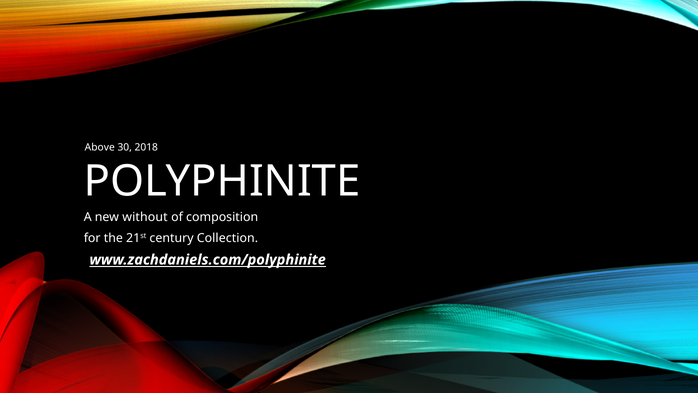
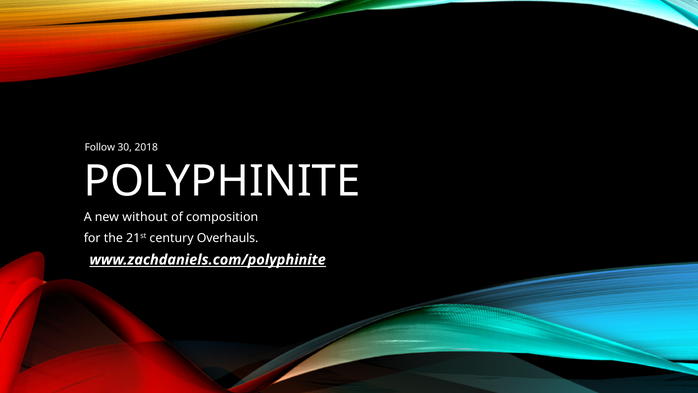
Above: Above -> Follow
Collection: Collection -> Overhauls
